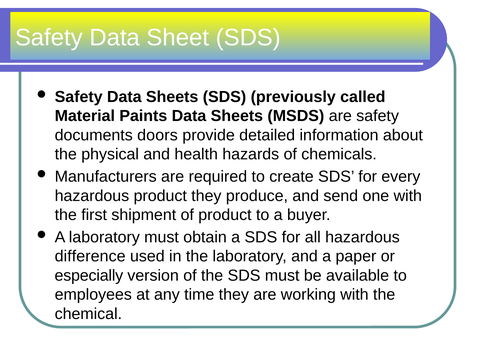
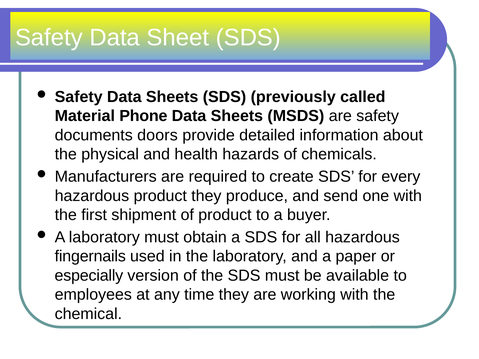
Paints: Paints -> Phone
difference: difference -> fingernails
